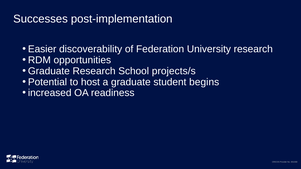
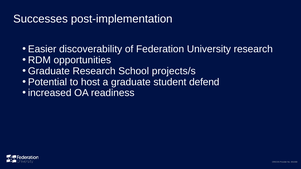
begins: begins -> defend
